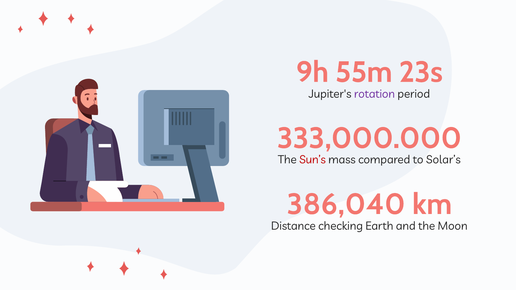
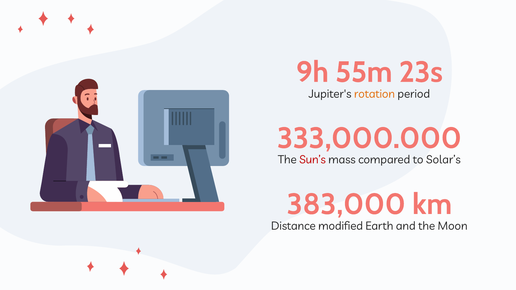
rotation colour: purple -> orange
386,040: 386,040 -> 383,000
checking: checking -> modified
